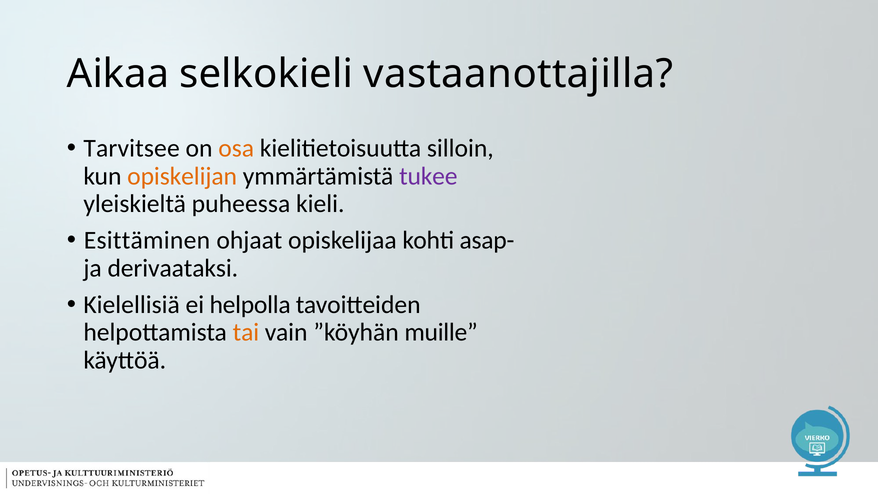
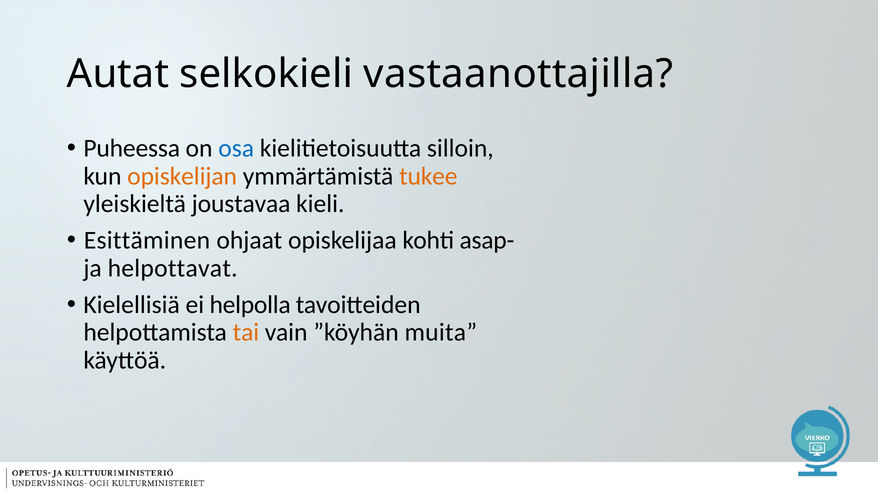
Aikaa: Aikaa -> Autat
Tarvitsee: Tarvitsee -> Puheessa
osa colour: orange -> blue
tukee colour: purple -> orange
puheessa: puheessa -> joustavaa
derivaataksi: derivaataksi -> helpottavat
muille: muille -> muita
